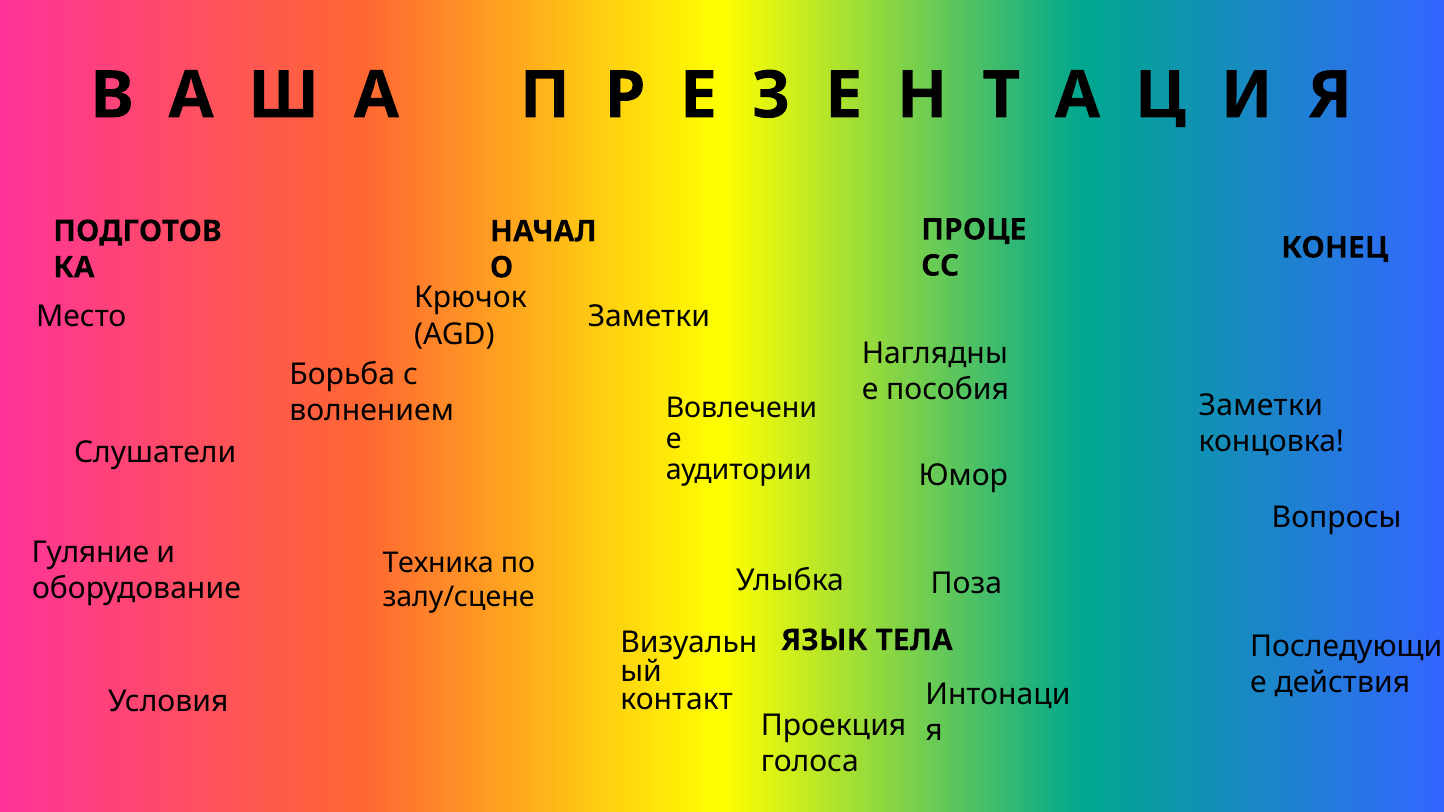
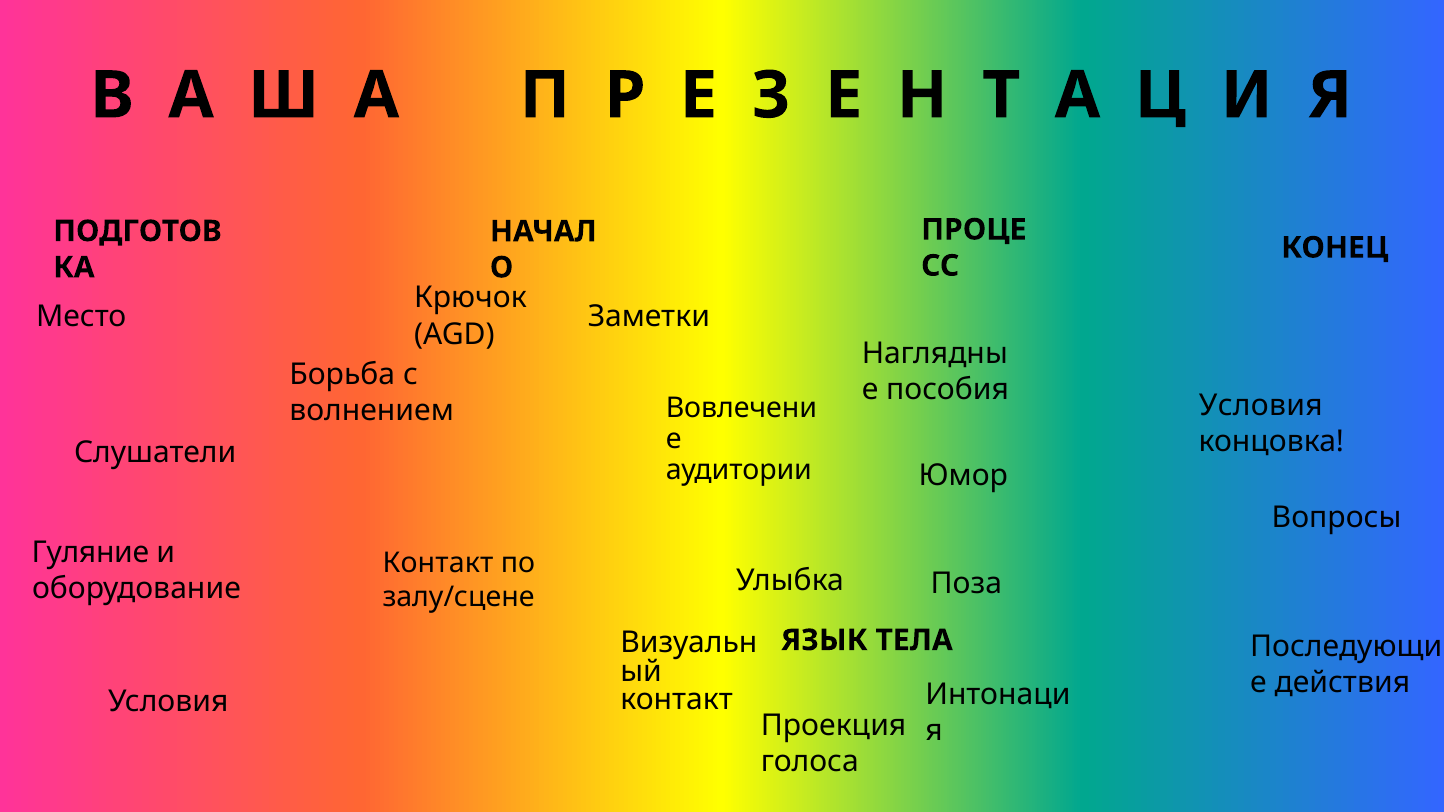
Заметки at (1261, 406): Заметки -> Условия
Техника at (438, 563): Техника -> Контакт
